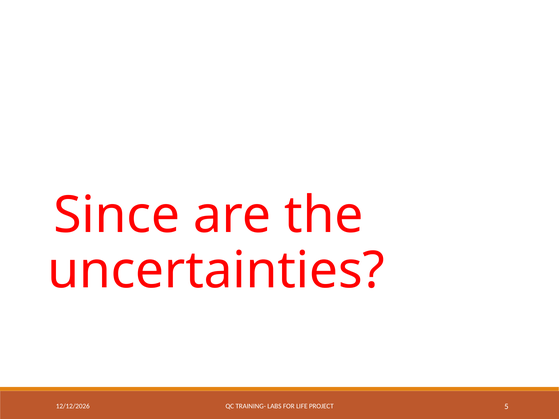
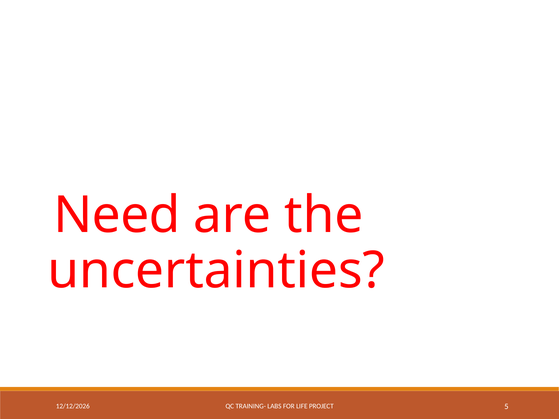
Since: Since -> Need
